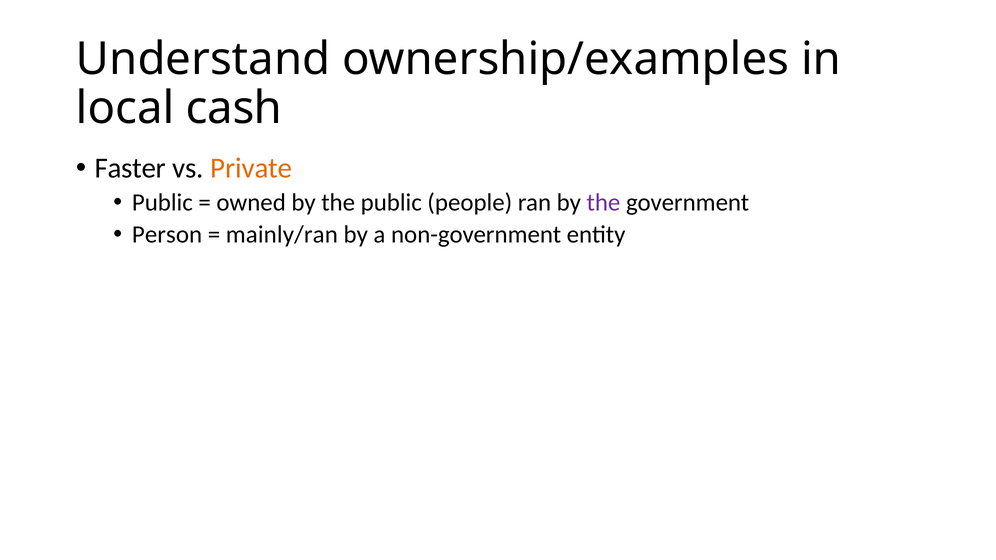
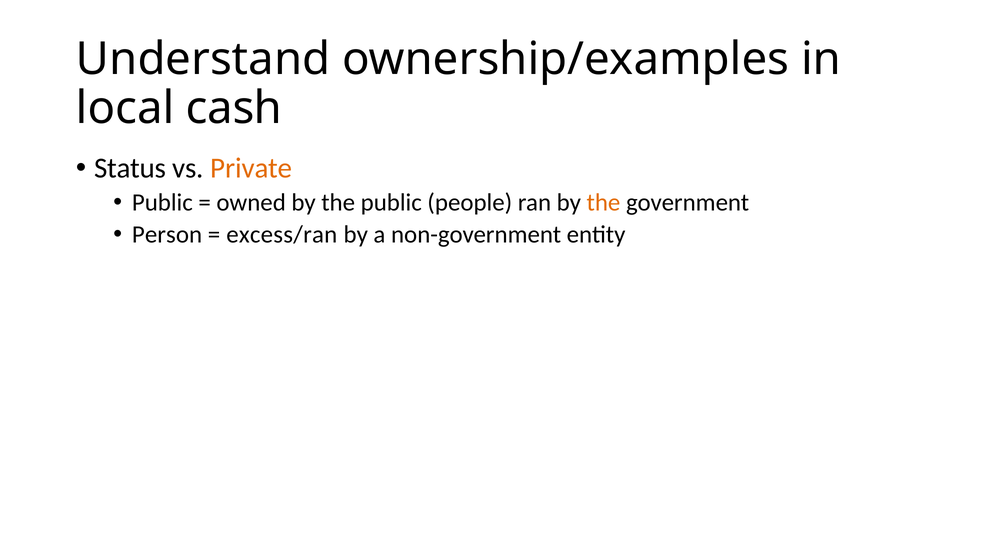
Faster: Faster -> Status
the at (603, 203) colour: purple -> orange
mainly/ran: mainly/ran -> excess/ran
